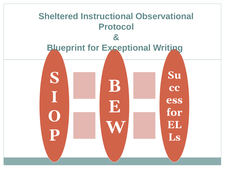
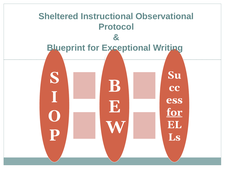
for at (174, 112) underline: none -> present
